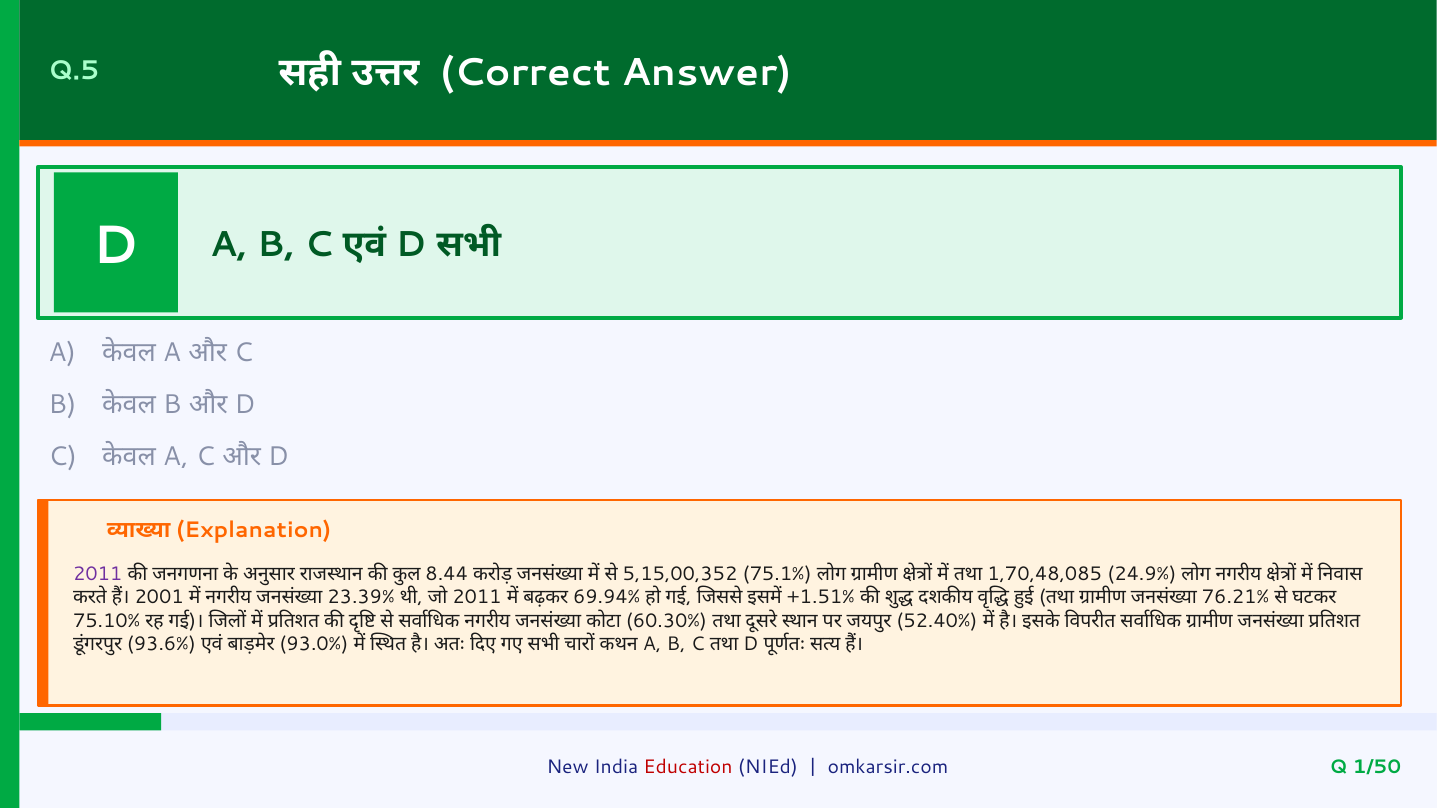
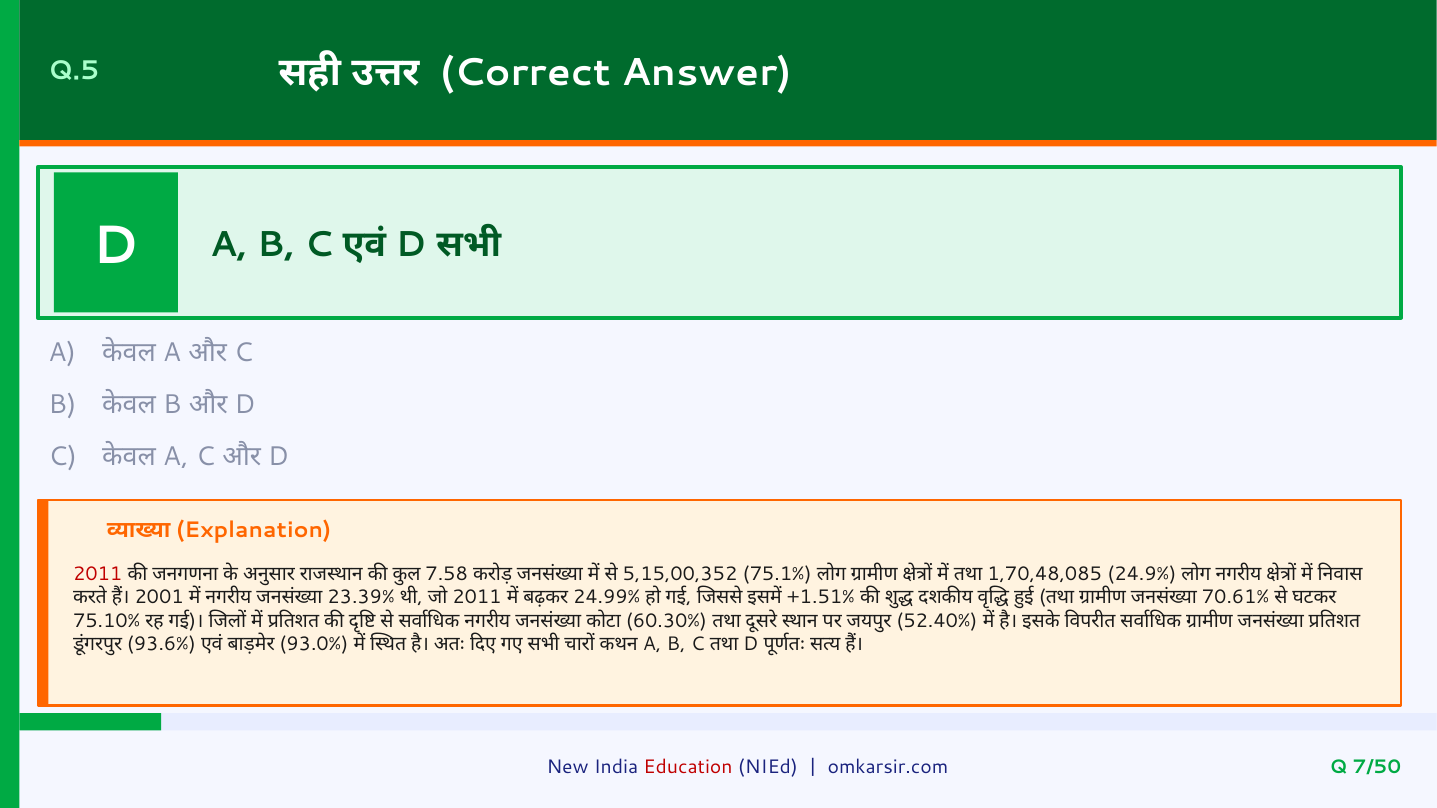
2011 at (98, 574) colour: purple -> red
8.44: 8.44 -> 7.58
69.94%: 69.94% -> 24.99%
76.21%: 76.21% -> 70.61%
1/50: 1/50 -> 7/50
